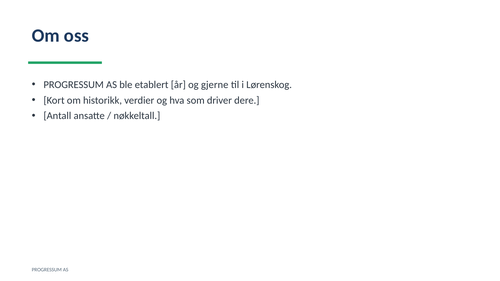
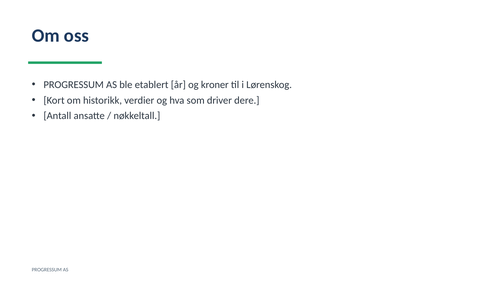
gjerne: gjerne -> kroner
